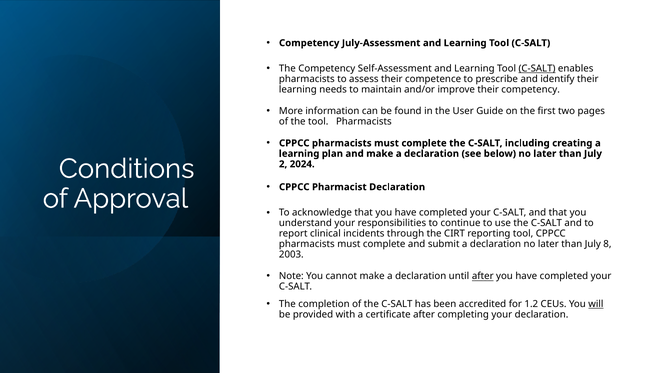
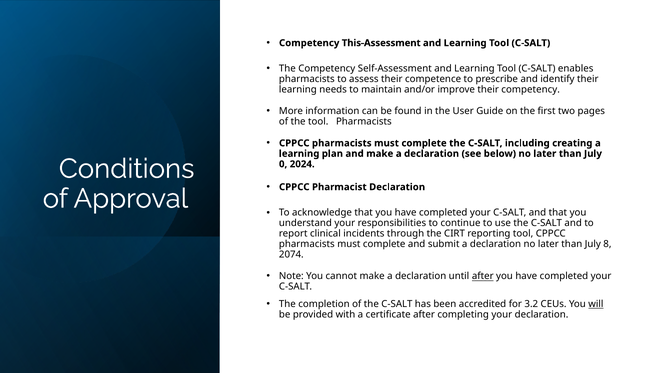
July-Assessment: July-Assessment -> This-Assessment
C-SALT at (537, 69) underline: present -> none
2: 2 -> 0
2003: 2003 -> 2074
1.2: 1.2 -> 3.2
